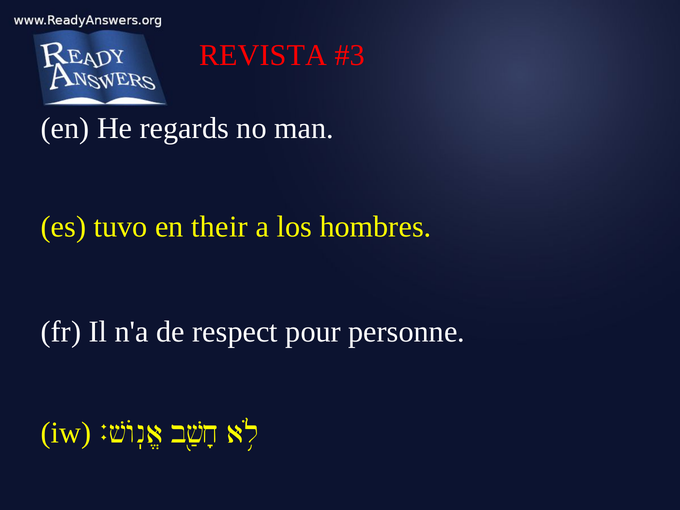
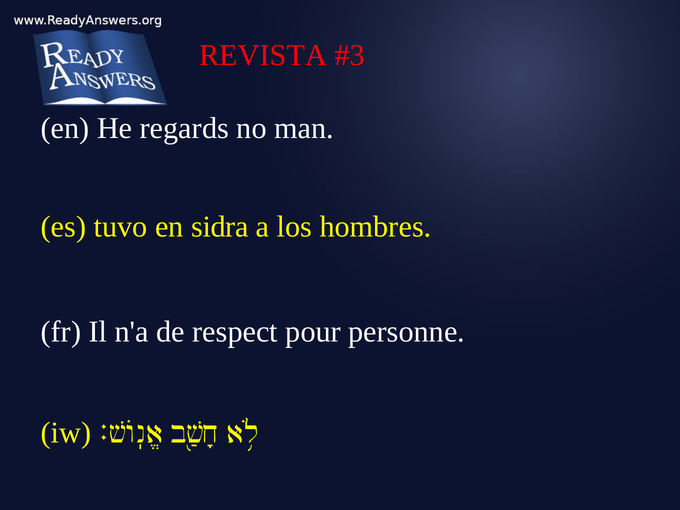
their: their -> sidra
